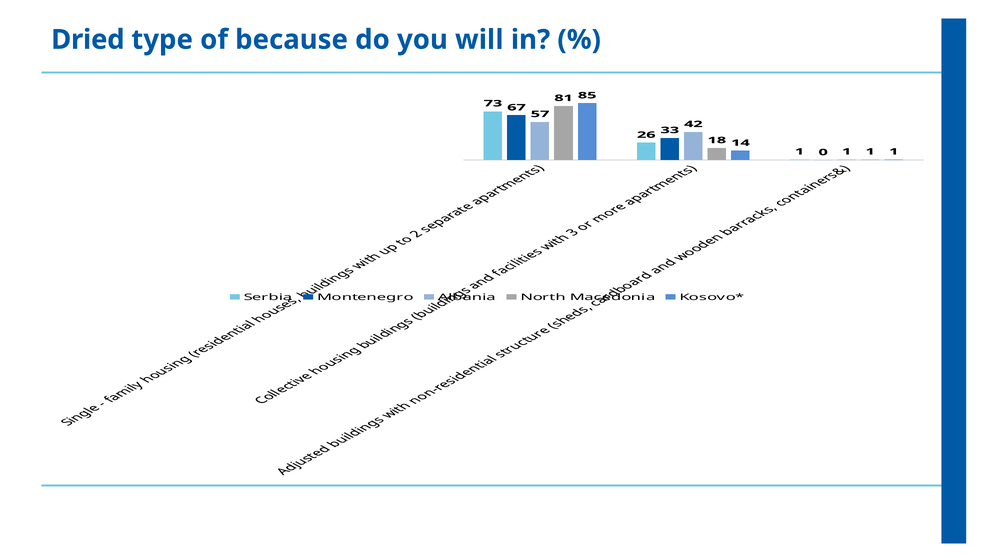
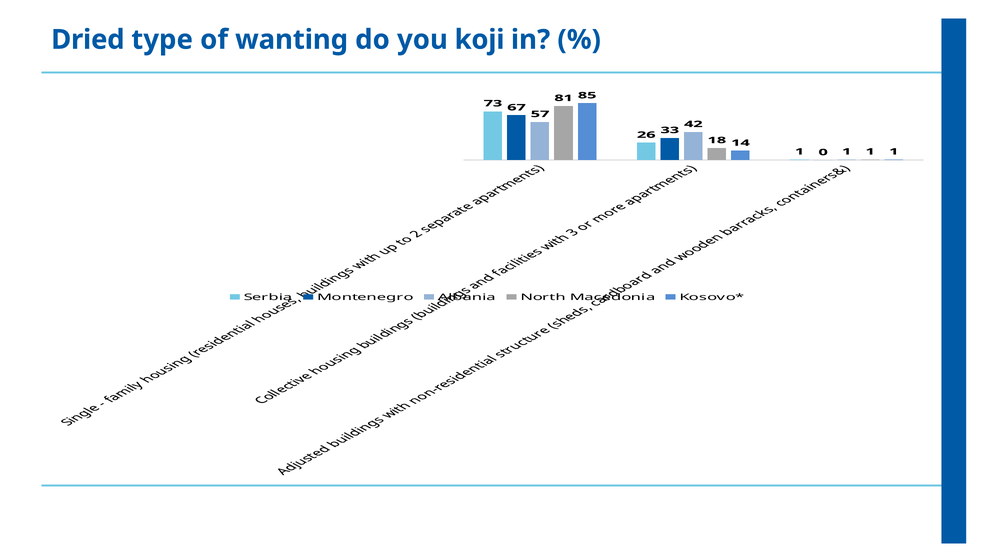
because: because -> wanting
will: will -> koji
